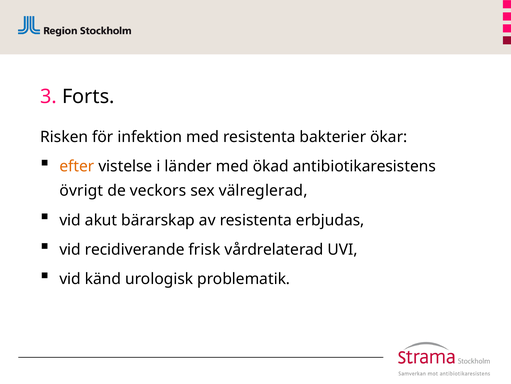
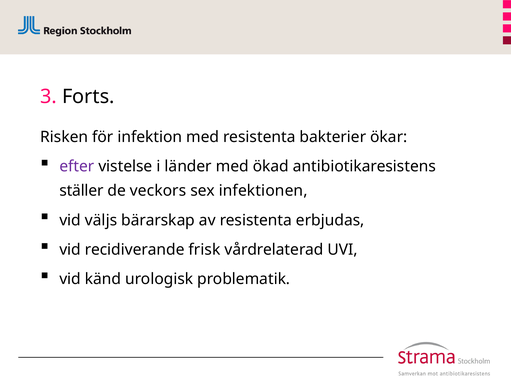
efter colour: orange -> purple
övrigt: övrigt -> ställer
välreglerad: välreglerad -> infektionen
akut: akut -> väljs
